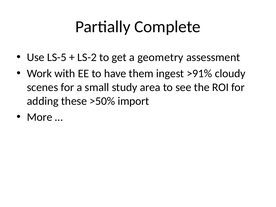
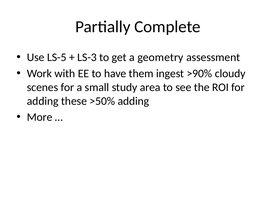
LS-2: LS-2 -> LS-3
>91%: >91% -> >90%
>50% import: import -> adding
